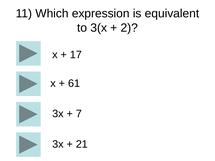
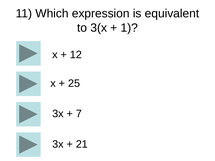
2: 2 -> 1
17: 17 -> 12
61: 61 -> 25
